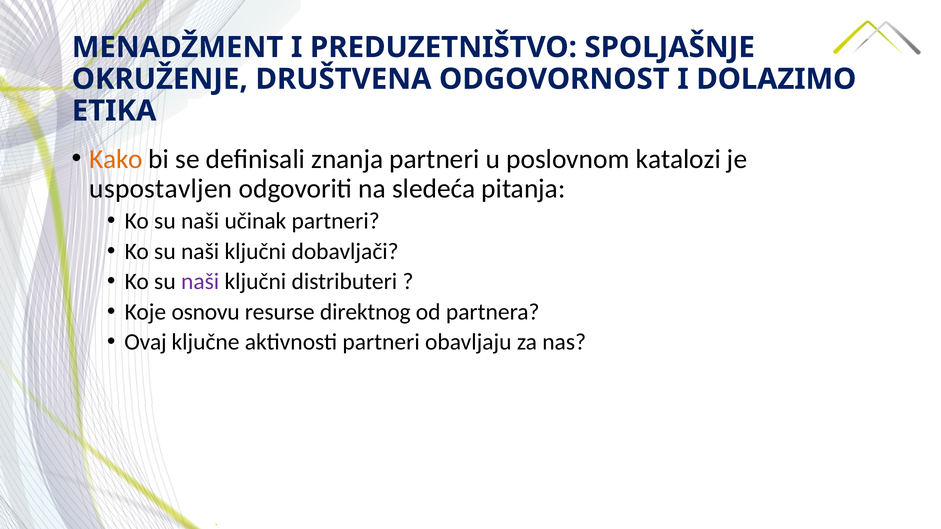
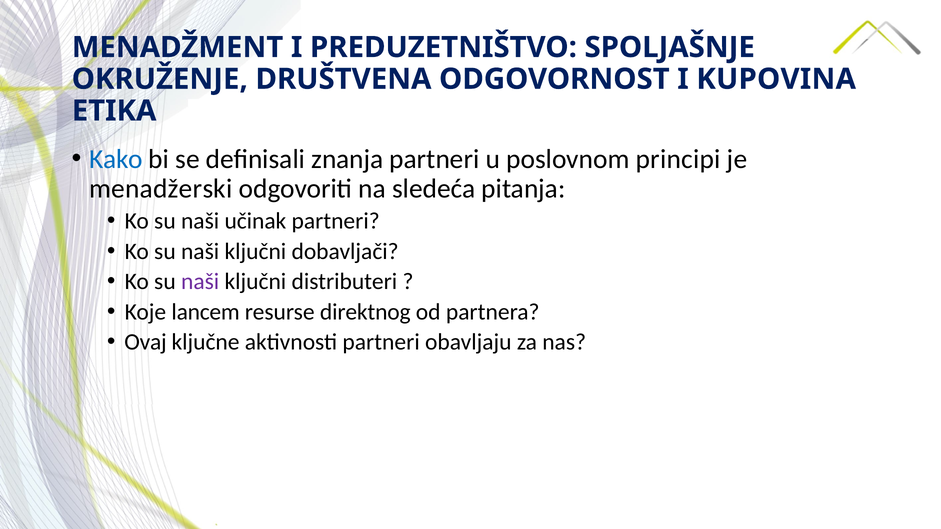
DOLAZIMO: DOLAZIMO -> KUPOVINA
Kako colour: orange -> blue
katalozi: katalozi -> principi
uspostavljen: uspostavljen -> menadžerski
osnovu: osnovu -> lancem
